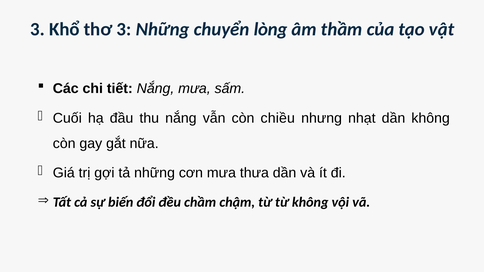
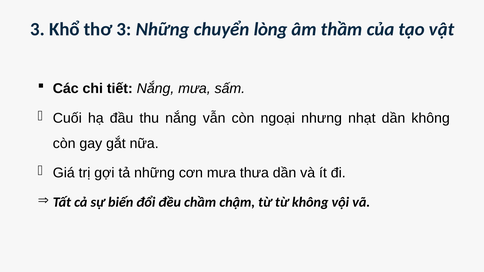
chiều: chiều -> ngoại
